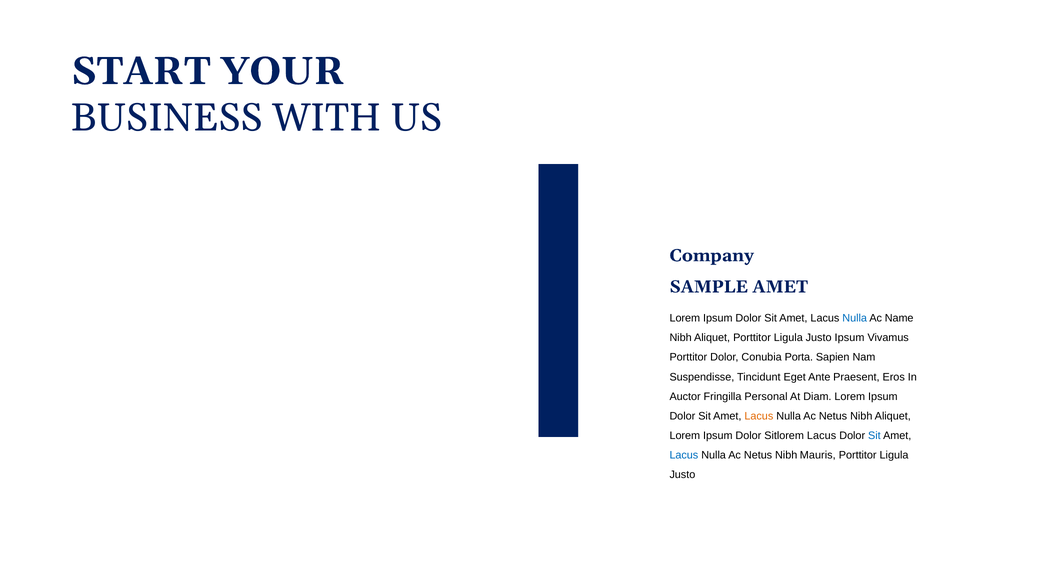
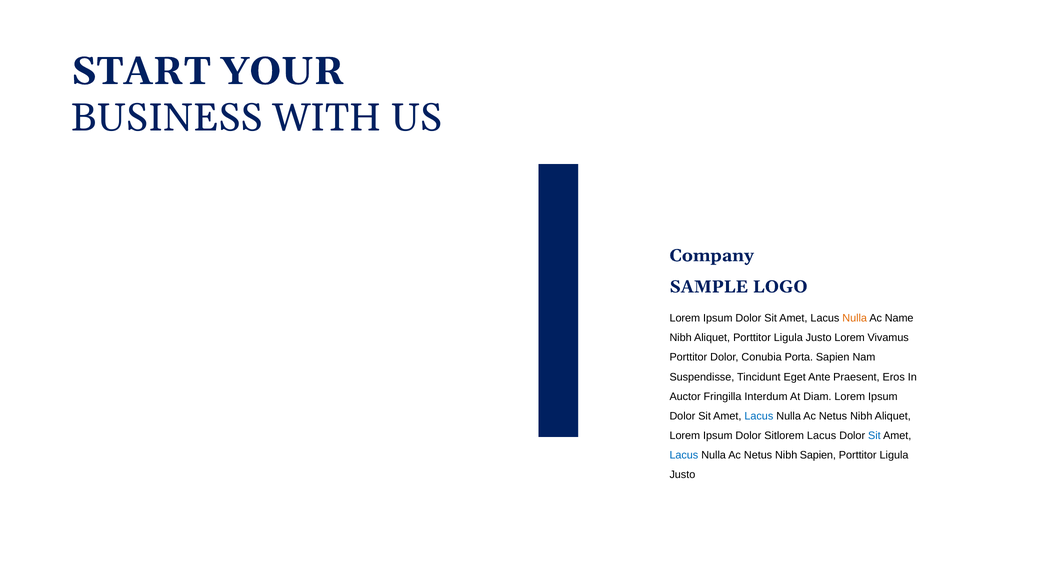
SAMPLE AMET: AMET -> LOGO
Nulla at (855, 318) colour: blue -> orange
Justo Ipsum: Ipsum -> Lorem
Personal: Personal -> Interdum
Lacus at (759, 416) colour: orange -> blue
Nibh Mauris: Mauris -> Sapien
